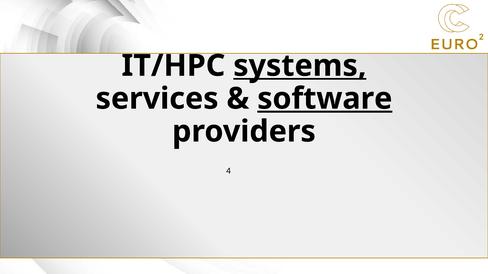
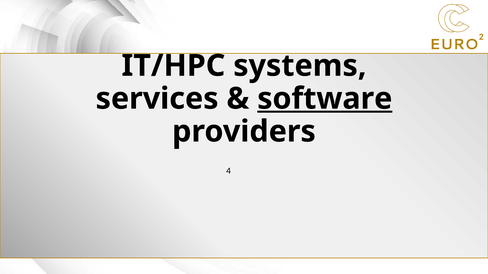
systems underline: present -> none
